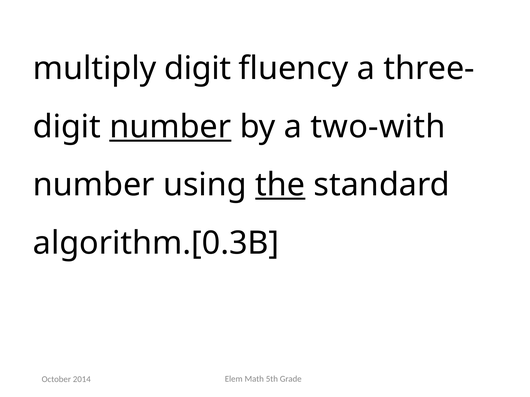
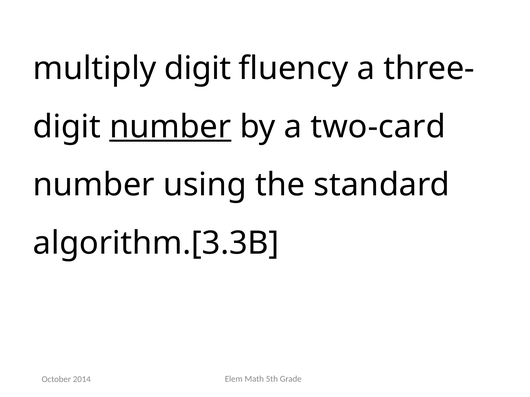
two-with: two-with -> two-card
the underline: present -> none
algorithm.[0.3B: algorithm.[0.3B -> algorithm.[3.3B
